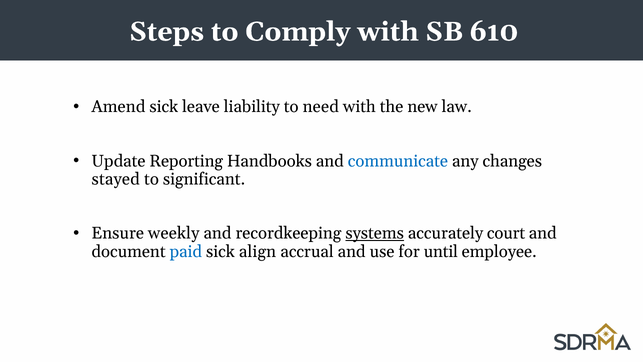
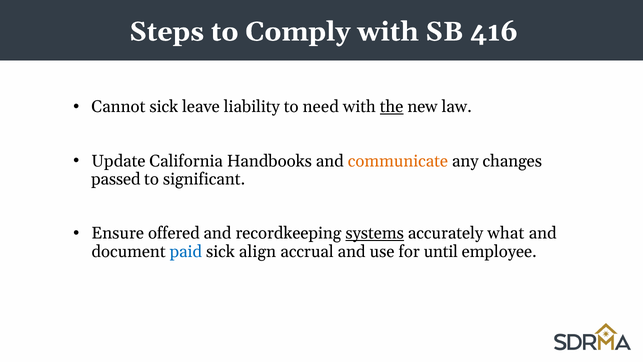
610: 610 -> 416
Amend: Amend -> Cannot
the underline: none -> present
Reporting: Reporting -> California
communicate colour: blue -> orange
stayed: stayed -> passed
weekly: weekly -> offered
court: court -> what
